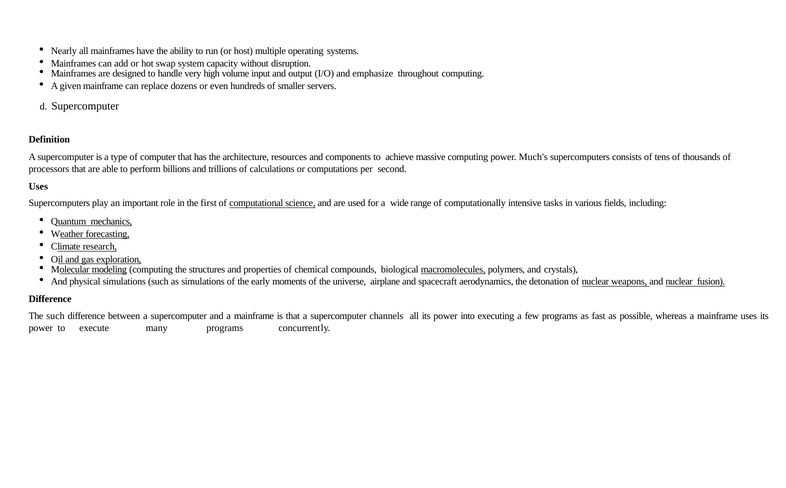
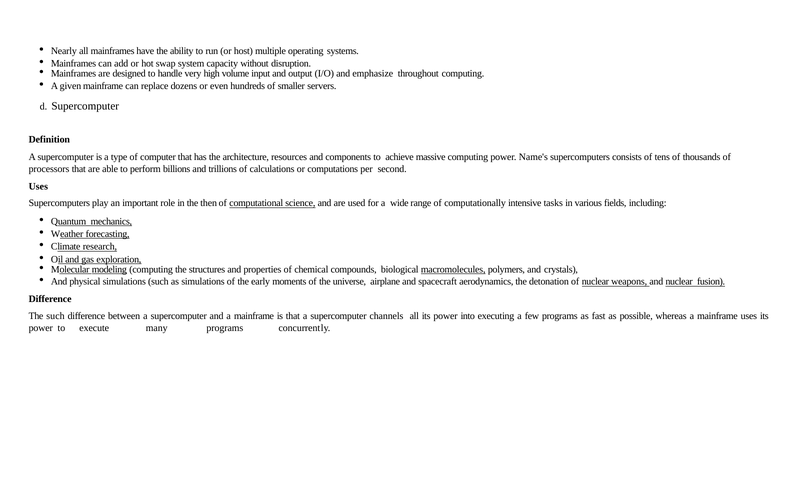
Much's: Much's -> Name's
first: first -> then
